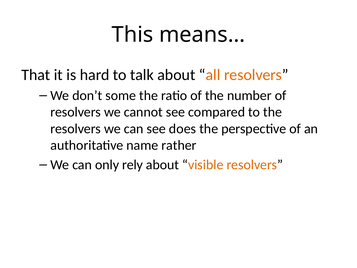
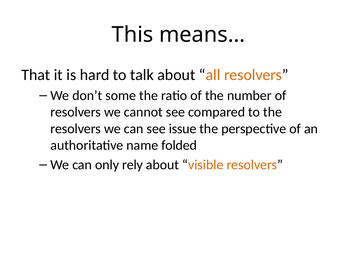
does: does -> issue
rather: rather -> folded
